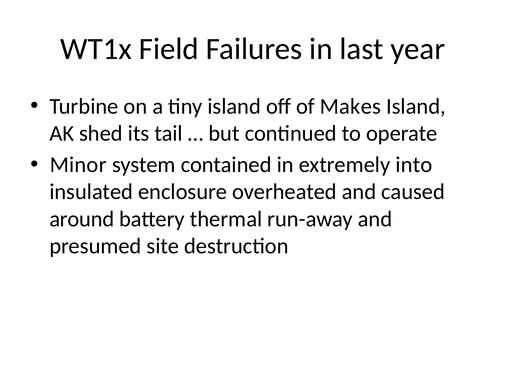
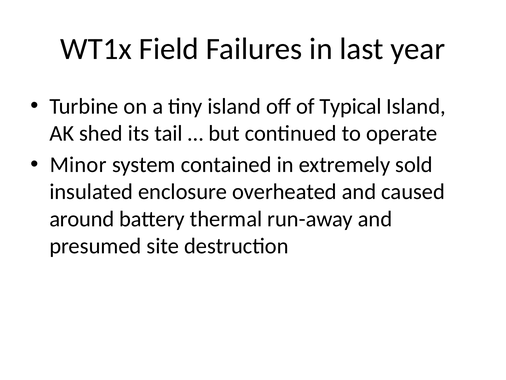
Makes: Makes -> Typical
into: into -> sold
